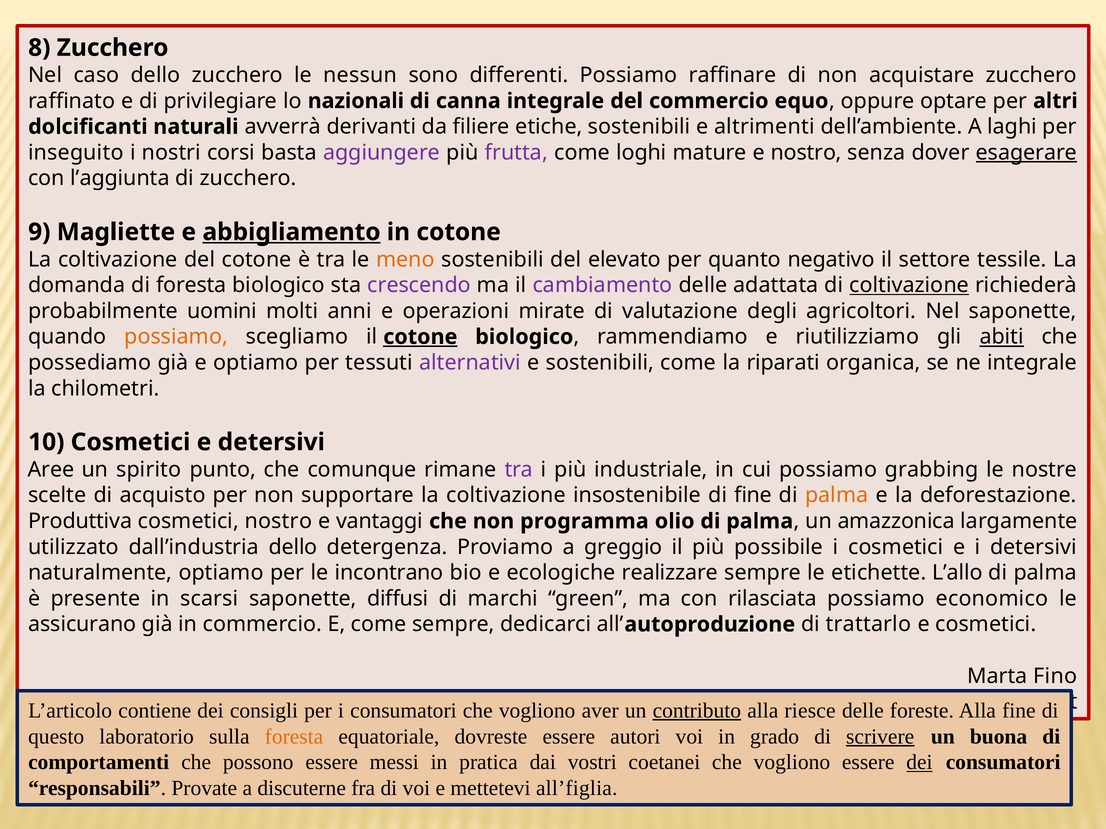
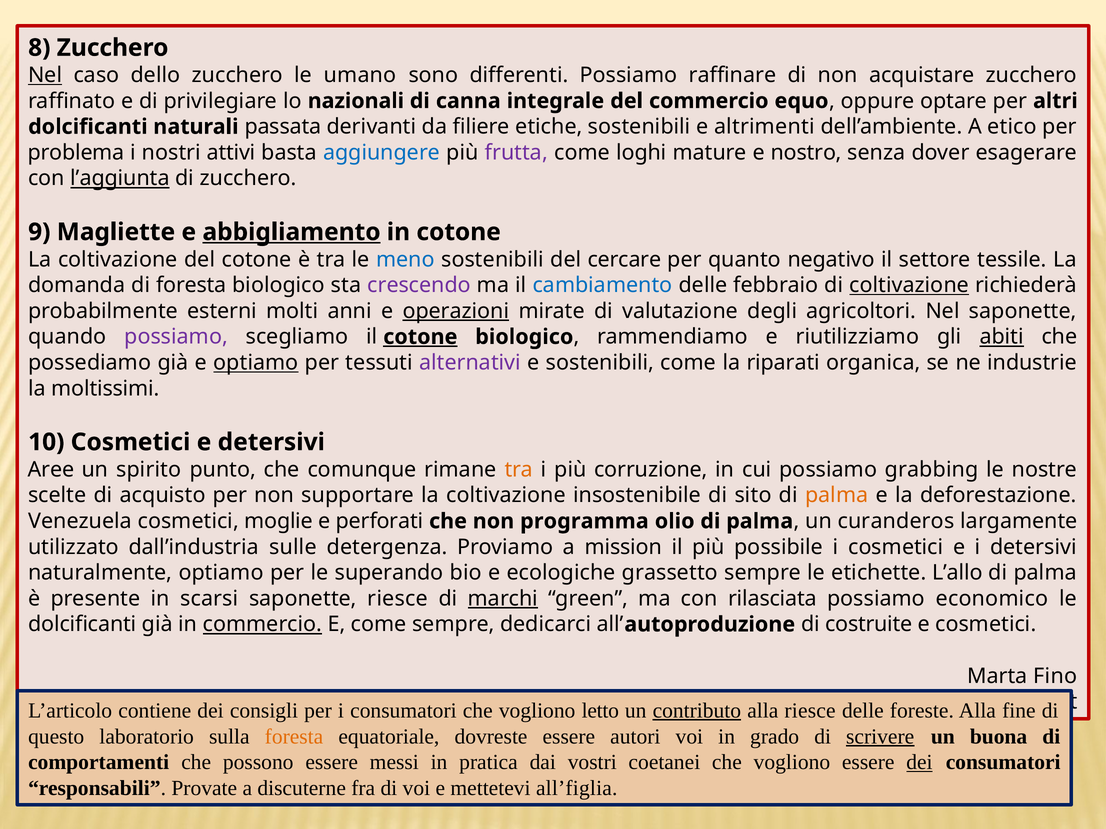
Nel at (45, 75) underline: none -> present
nessun: nessun -> umano
avverrà: avverrà -> passata
laghi: laghi -> etico
inseguito: inseguito -> problema
corsi: corsi -> attivi
aggiungere colour: purple -> blue
esagerare underline: present -> none
l’aggiunta underline: none -> present
meno colour: orange -> blue
elevato: elevato -> cercare
cambiamento colour: purple -> blue
adattata: adattata -> febbraio
uomini: uomini -> esterni
operazioni underline: none -> present
possiamo at (176, 337) colour: orange -> purple
optiamo at (256, 363) underline: none -> present
ne integrale: integrale -> industrie
chilometri: chilometri -> moltissimi
tra at (519, 470) colour: purple -> orange
industriale: industriale -> corruzione
di fine: fine -> sito
Produttiva: Produttiva -> Venezuela
cosmetici nostro: nostro -> moglie
vantaggi: vantaggi -> perforati
amazzonica: amazzonica -> curanderos
dall’industria dello: dello -> sulle
greggio: greggio -> mission
incontrano: incontrano -> superando
realizzare: realizzare -> grassetto
saponette diffusi: diffusi -> riesce
marchi underline: none -> present
assicurano at (82, 625): assicurano -> dolcificanti
commercio at (262, 625) underline: none -> present
trattarlo: trattarlo -> costruite
aver: aver -> letto
